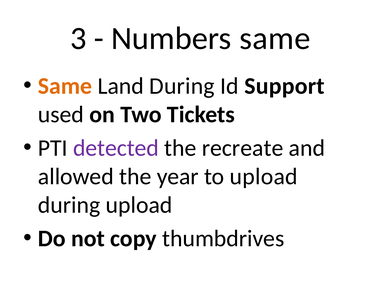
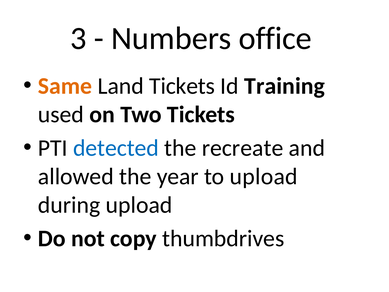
Numbers same: same -> office
Land During: During -> Tickets
Support: Support -> Training
detected colour: purple -> blue
